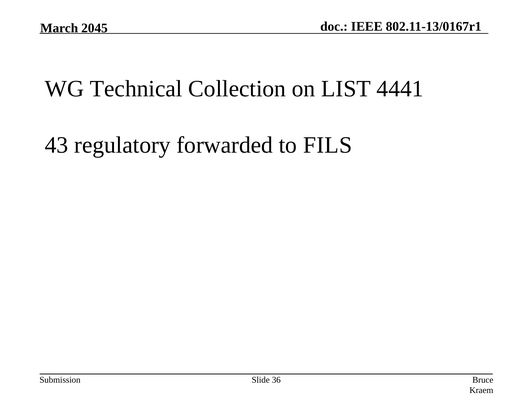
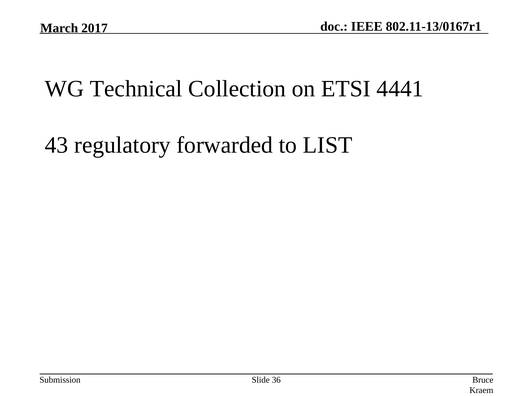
2045: 2045 -> 2017
LIST: LIST -> ETSI
FILS: FILS -> LIST
